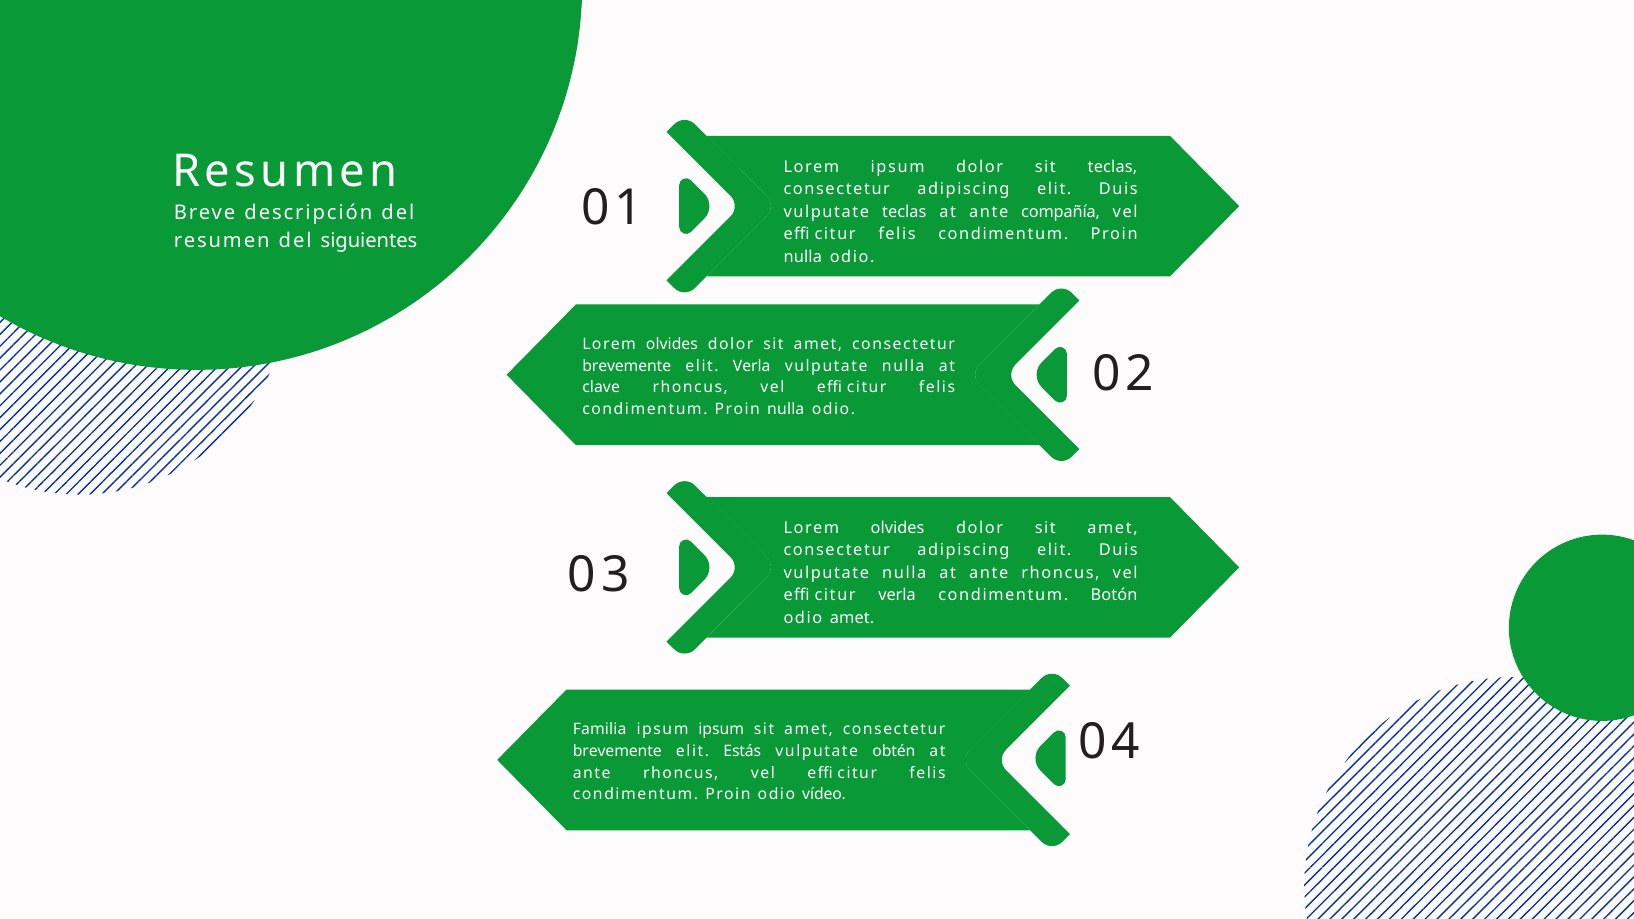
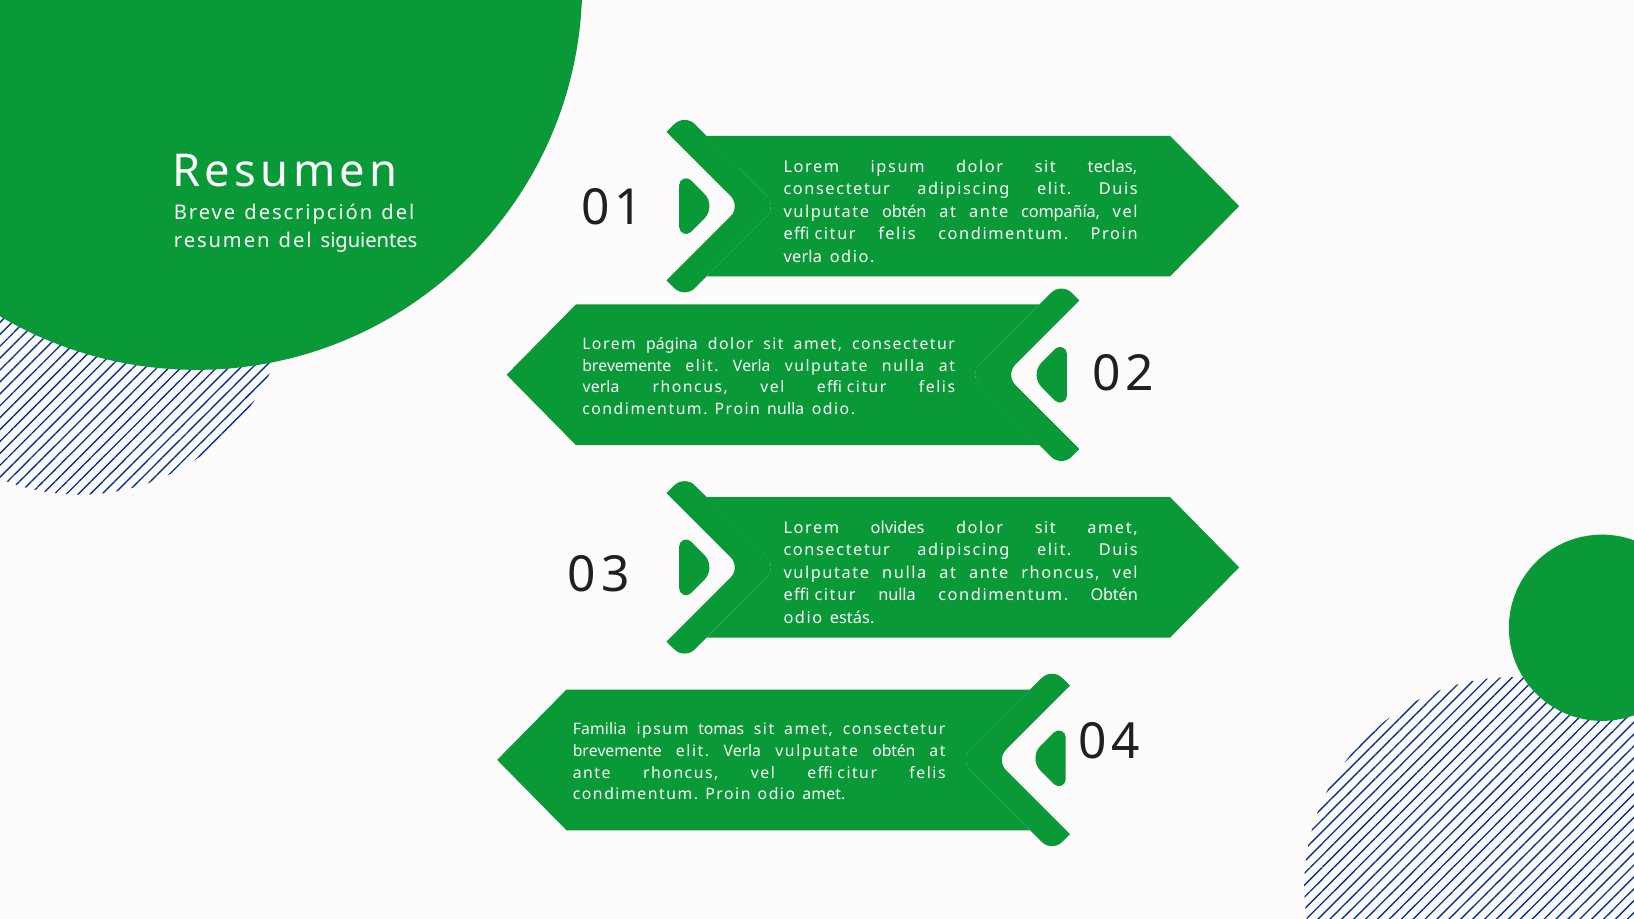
teclas at (904, 212): teclas -> obtén
nulla at (803, 257): nulla -> verla
olvides at (672, 344): olvides -> página
clave at (601, 388): clave -> verla
verla at (897, 596): verla -> nulla
condimentum Botón: Botón -> Obtén
odio amet: amet -> estás
ipsum ipsum: ipsum -> tomas
Estás at (742, 751): Estás -> Verla
odio vídeo: vídeo -> amet
